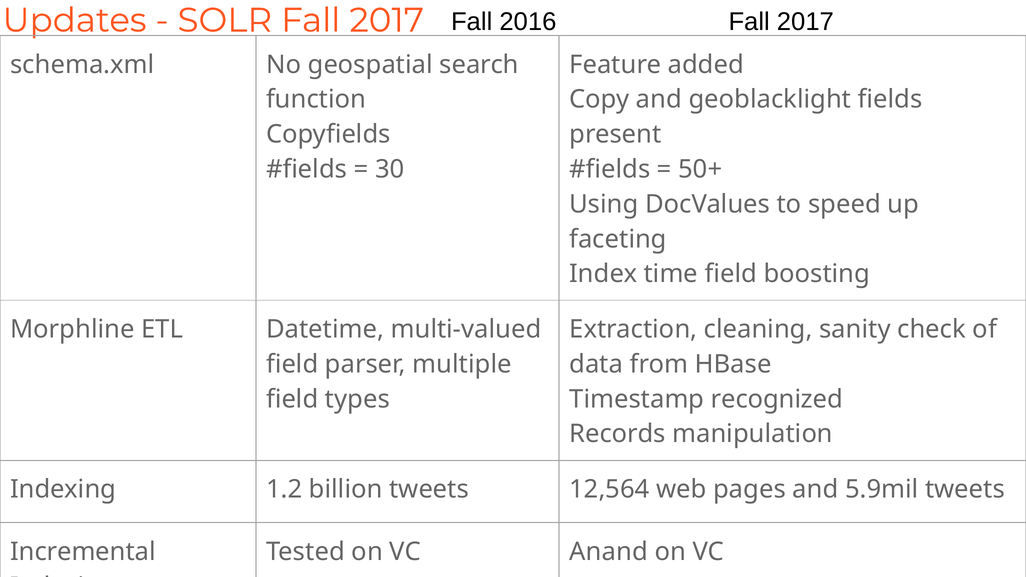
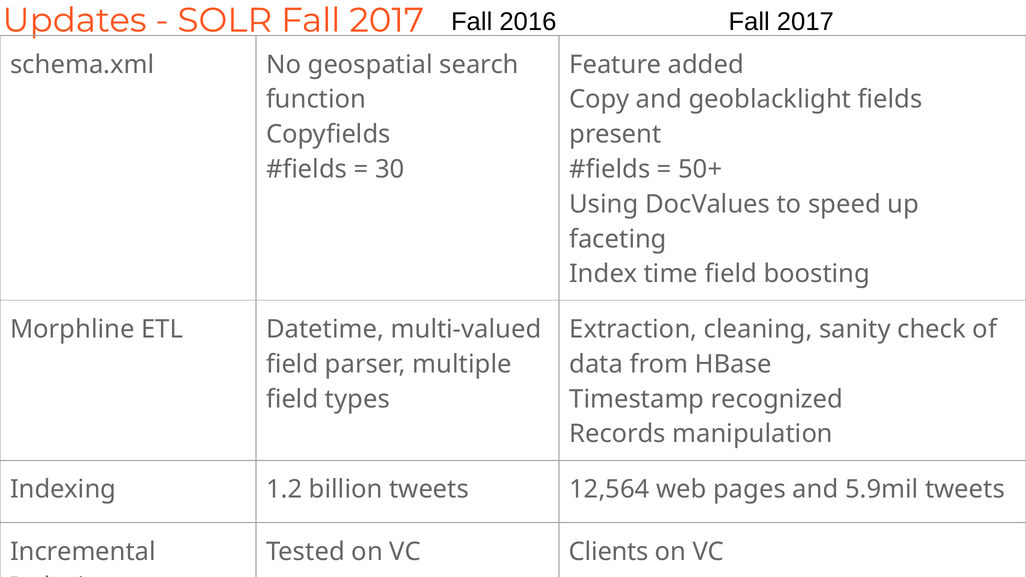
Anand: Anand -> Clients
